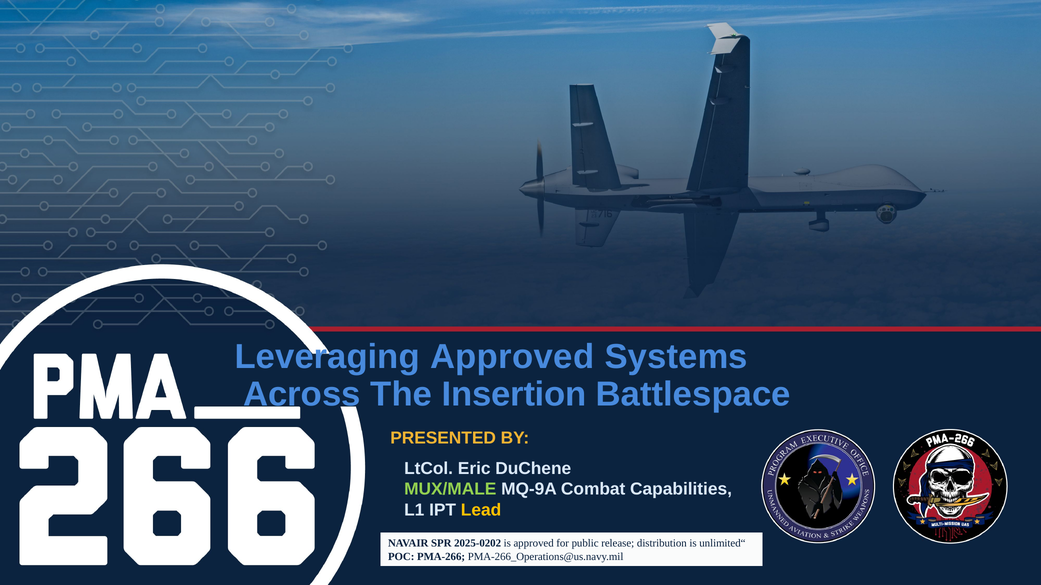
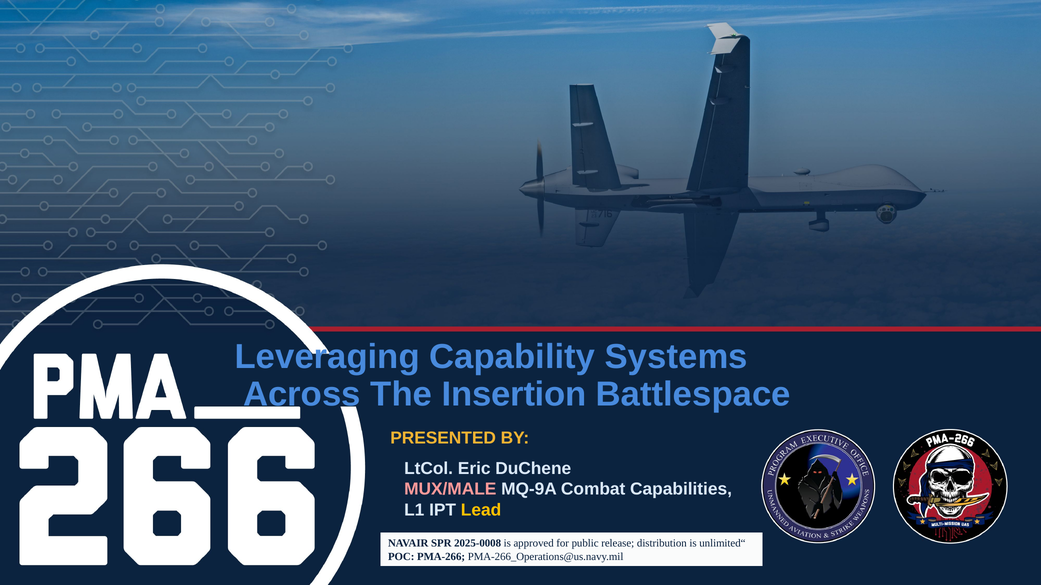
Leveraging Approved: Approved -> Capability
MUX/MALE colour: light green -> pink
2025-0202: 2025-0202 -> 2025-0008
